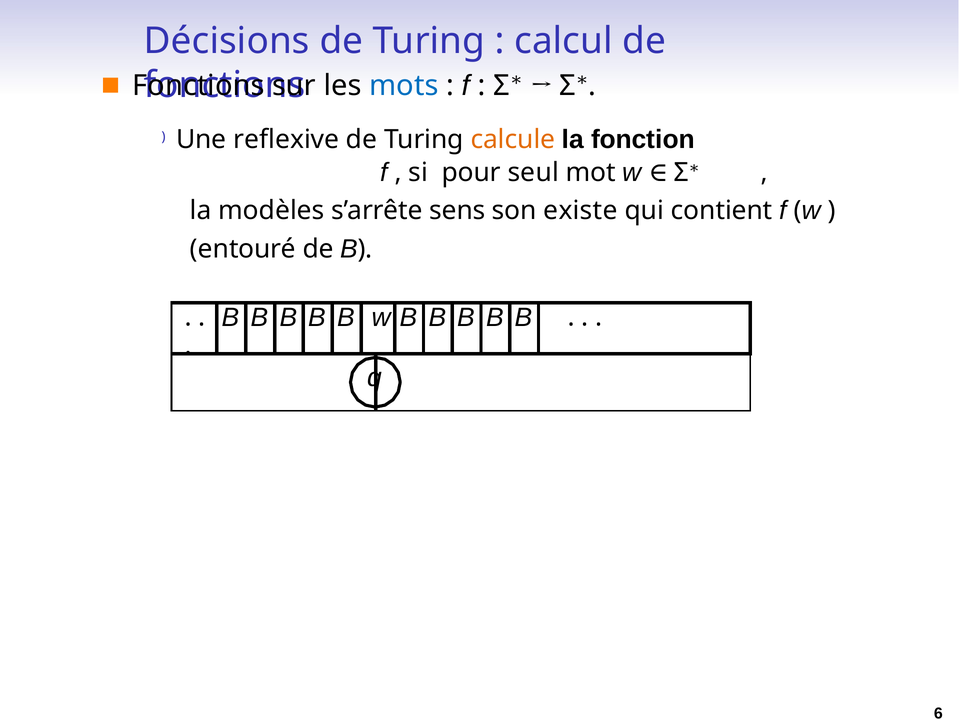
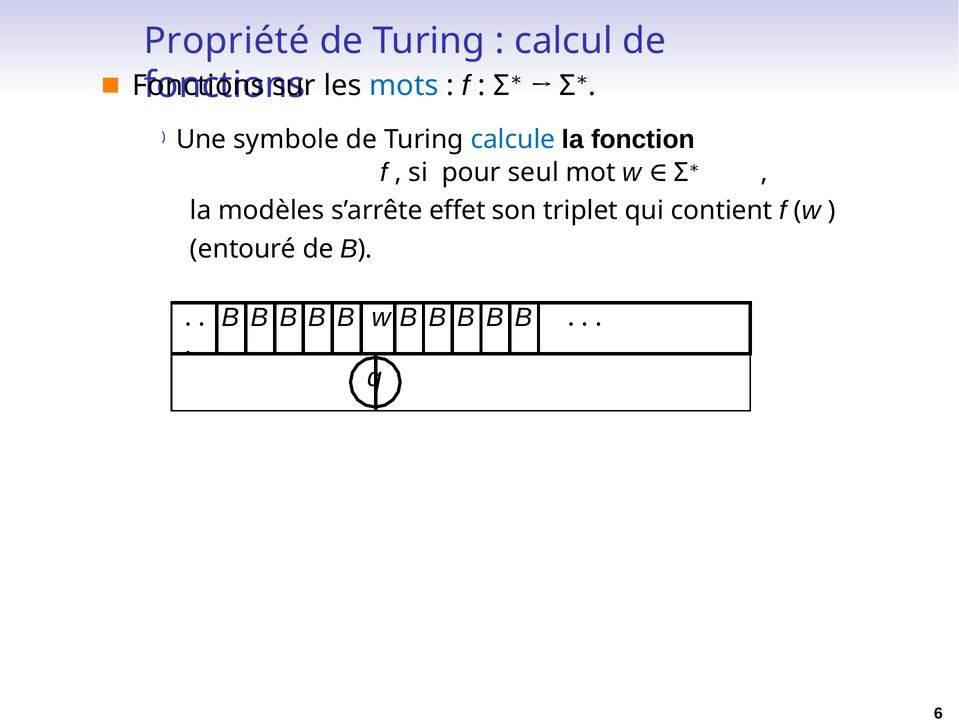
Décisions: Décisions -> Propriété
reflexive: reflexive -> symbole
calcule colour: orange -> blue
sens: sens -> effet
existe: existe -> triplet
